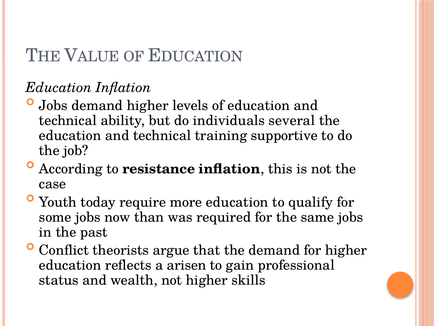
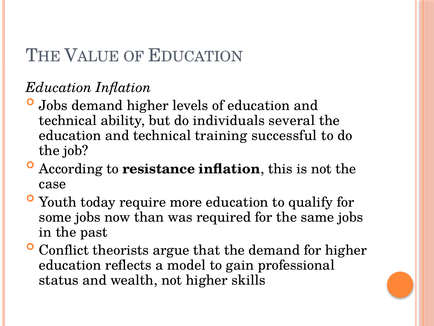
supportive: supportive -> successful
arisen: arisen -> model
